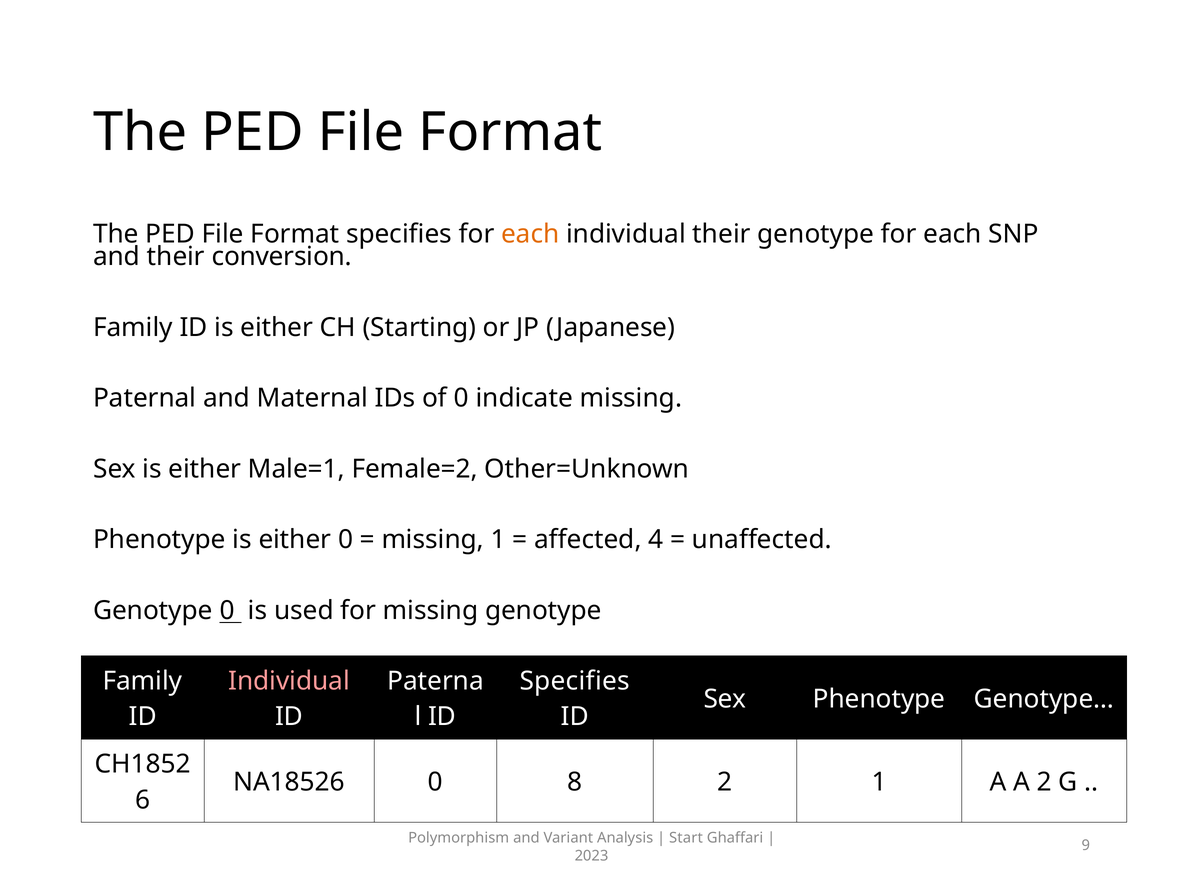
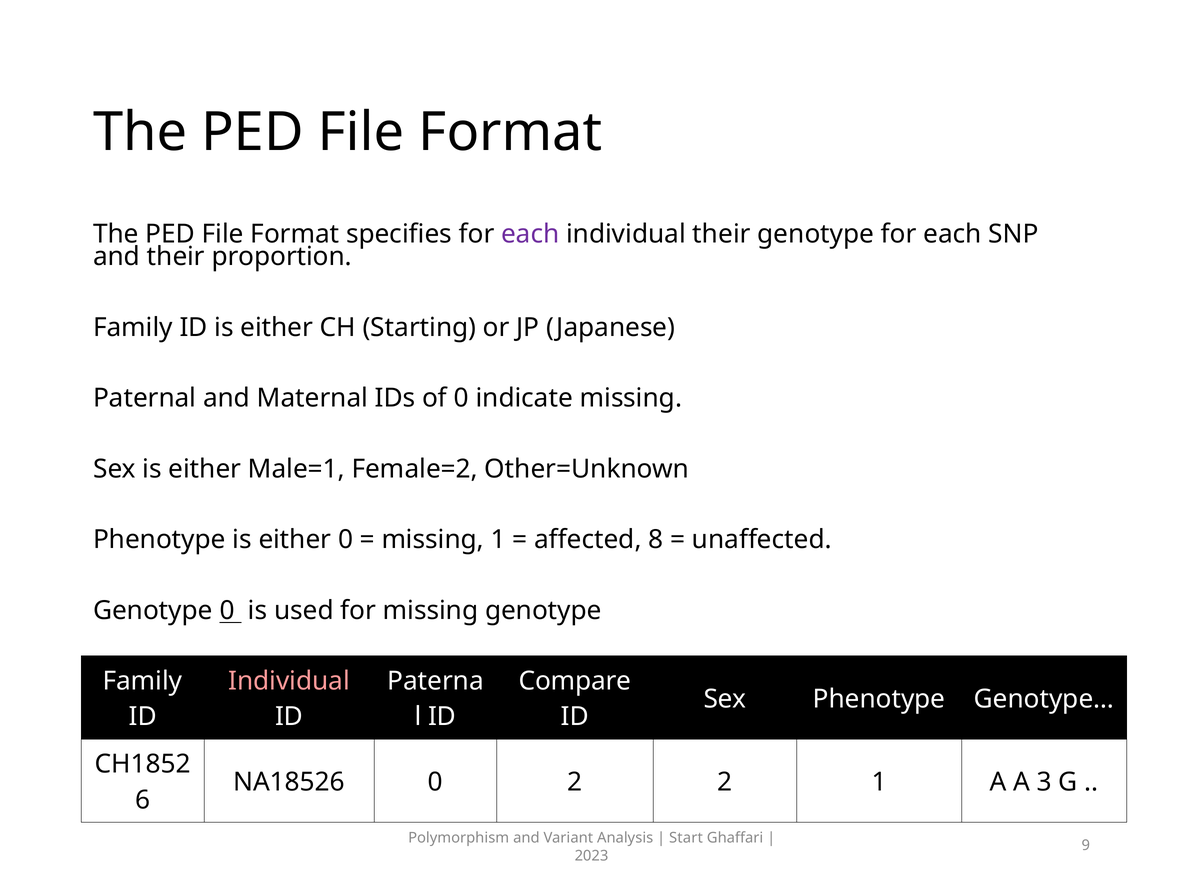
each at (530, 234) colour: orange -> purple
conversion: conversion -> proportion
4: 4 -> 8
Specifies at (575, 681): Specifies -> Compare
0 8: 8 -> 2
A 2: 2 -> 3
